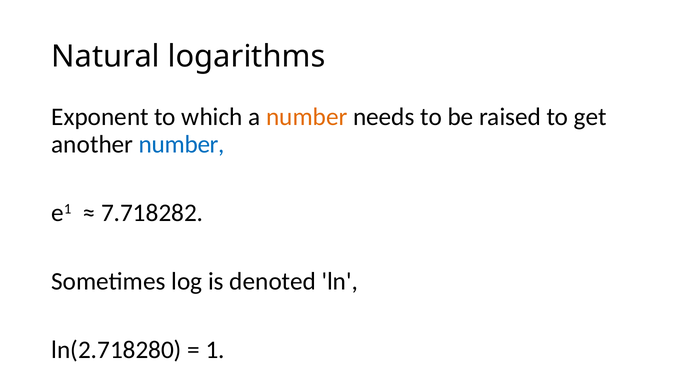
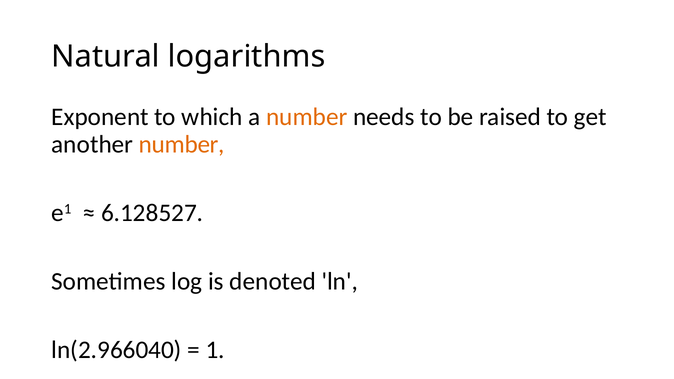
number at (182, 144) colour: blue -> orange
7.718282: 7.718282 -> 6.128527
ln(2.718280: ln(2.718280 -> ln(2.966040
